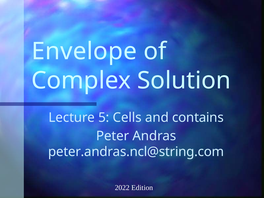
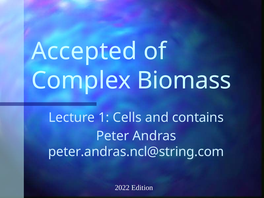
Envelope: Envelope -> Accepted
Solution: Solution -> Biomass
5: 5 -> 1
